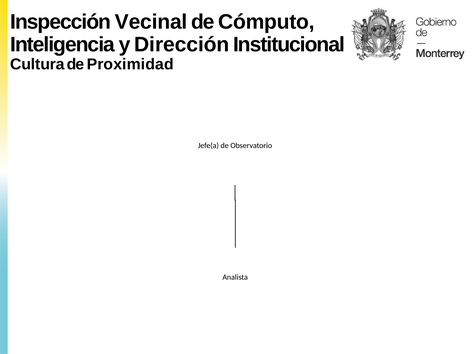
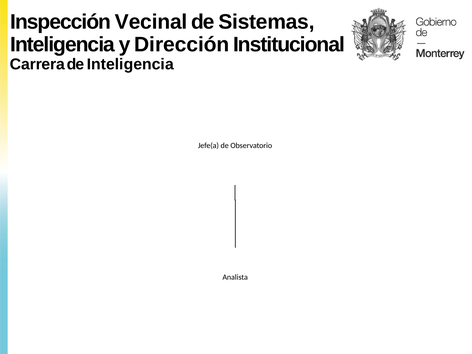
Cómputo: Cómputo -> Sistemas
Cultura: Cultura -> Carrera
de Proximidad: Proximidad -> Inteligencia
